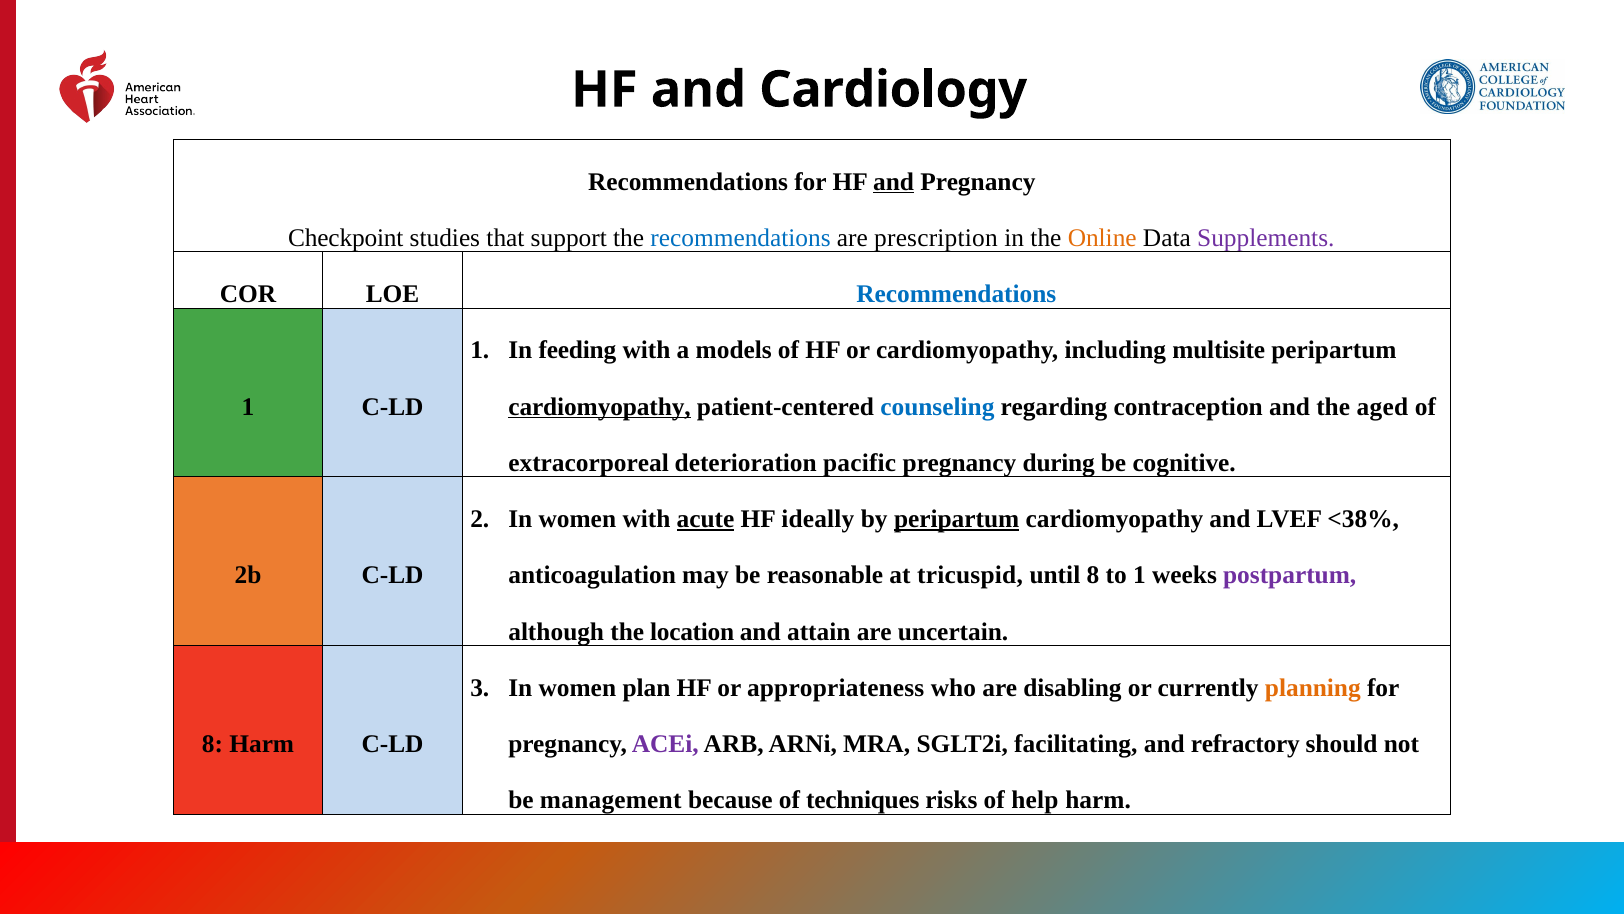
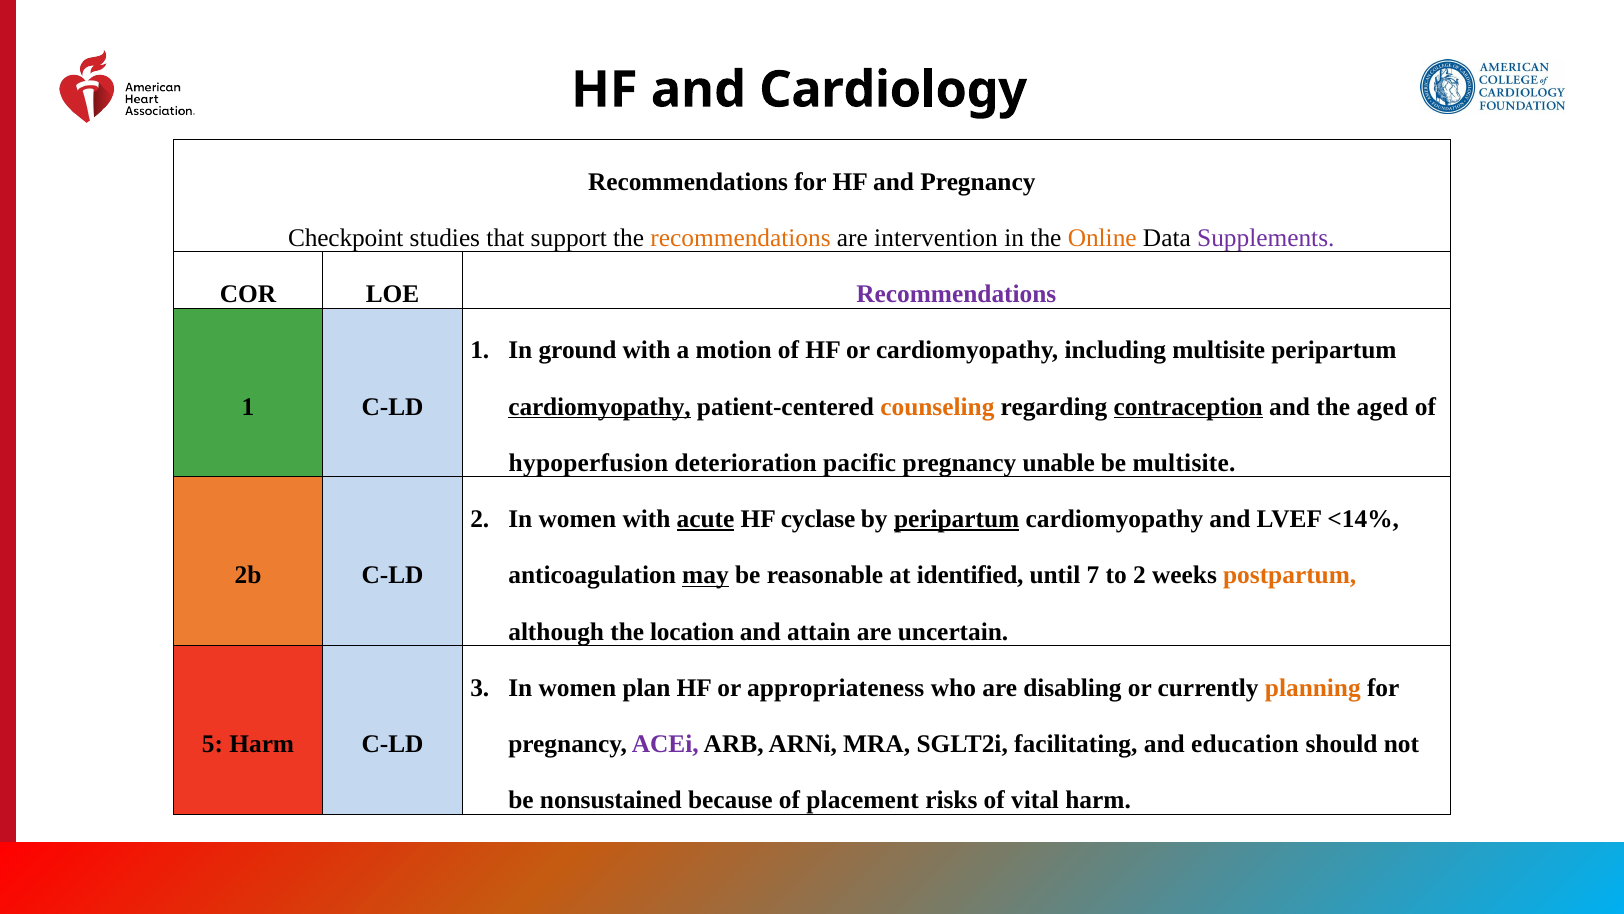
and at (894, 182) underline: present -> none
recommendations at (741, 238) colour: blue -> orange
prescription: prescription -> intervention
Recommendations at (956, 294) colour: blue -> purple
feeding: feeding -> ground
models: models -> motion
counseling colour: blue -> orange
contraception underline: none -> present
extracorporeal: extracorporeal -> hypoperfusion
during: during -> unable
be cognitive: cognitive -> multisite
ideally: ideally -> cyclase
<38%: <38% -> <14%
may underline: none -> present
tricuspid: tricuspid -> identified
until 8: 8 -> 7
to 1: 1 -> 2
postpartum colour: purple -> orange
8 at (213, 744): 8 -> 5
refractory: refractory -> education
management: management -> nonsustained
techniques: techniques -> placement
help: help -> vital
